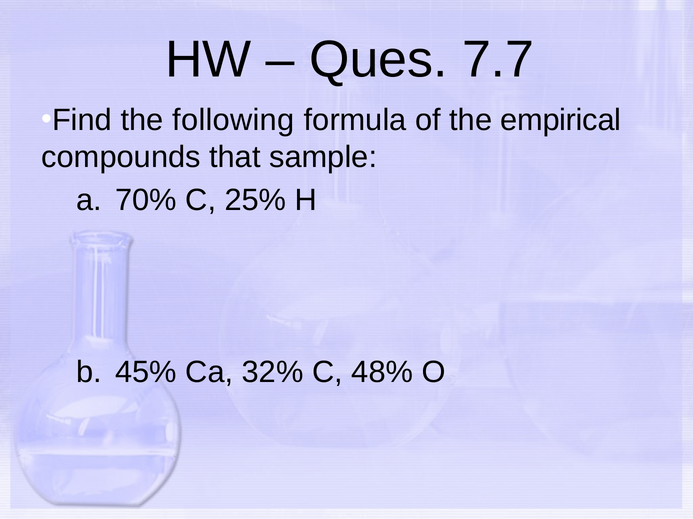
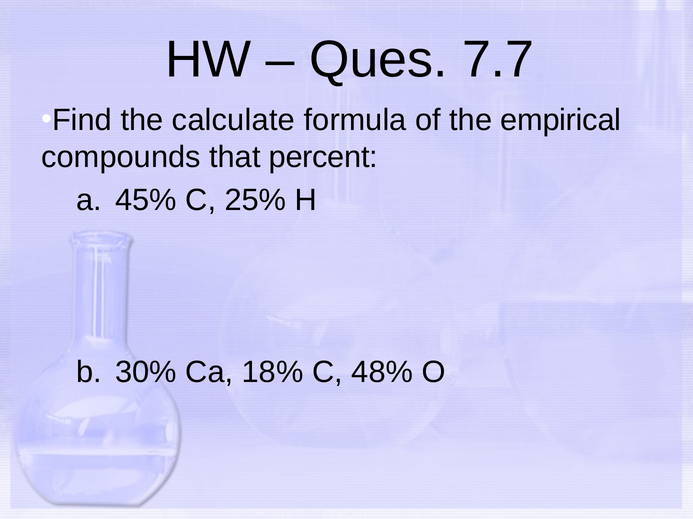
following: following -> calculate
sample: sample -> percent
70%: 70% -> 45%
45%: 45% -> 30%
32%: 32% -> 18%
